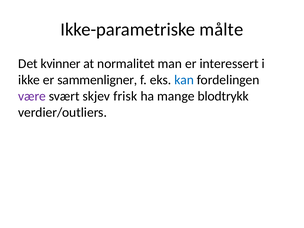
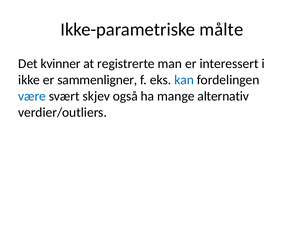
normalitet: normalitet -> registrerte
være colour: purple -> blue
frisk: frisk -> også
blodtrykk: blodtrykk -> alternativ
